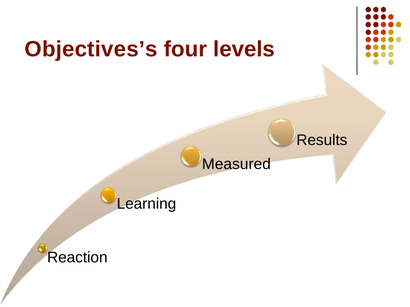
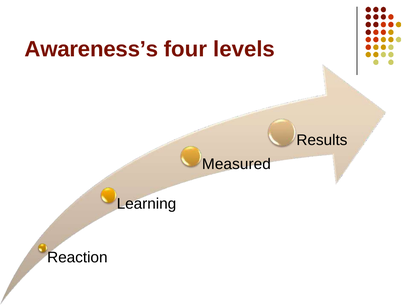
Objectives’s: Objectives’s -> Awareness’s
